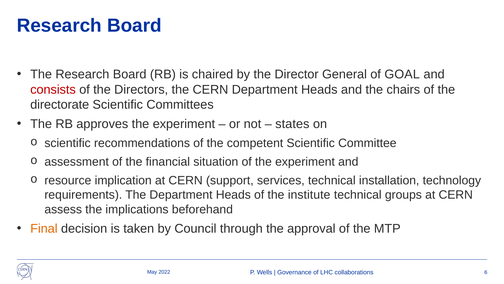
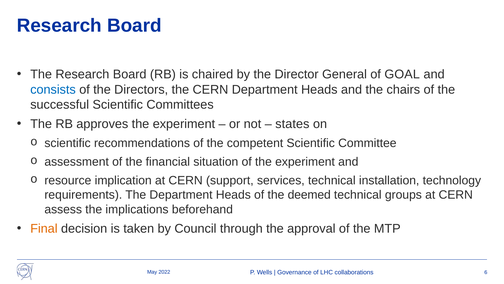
consists colour: red -> blue
directorate: directorate -> successful
institute: institute -> deemed
